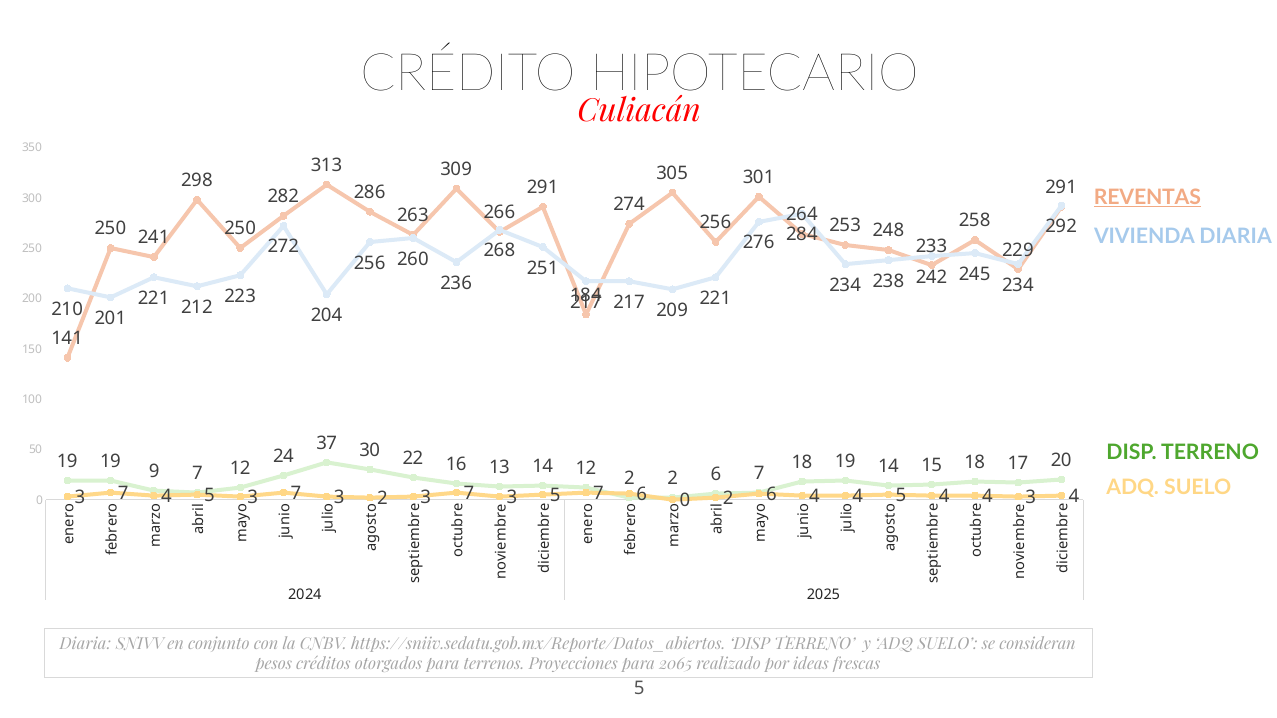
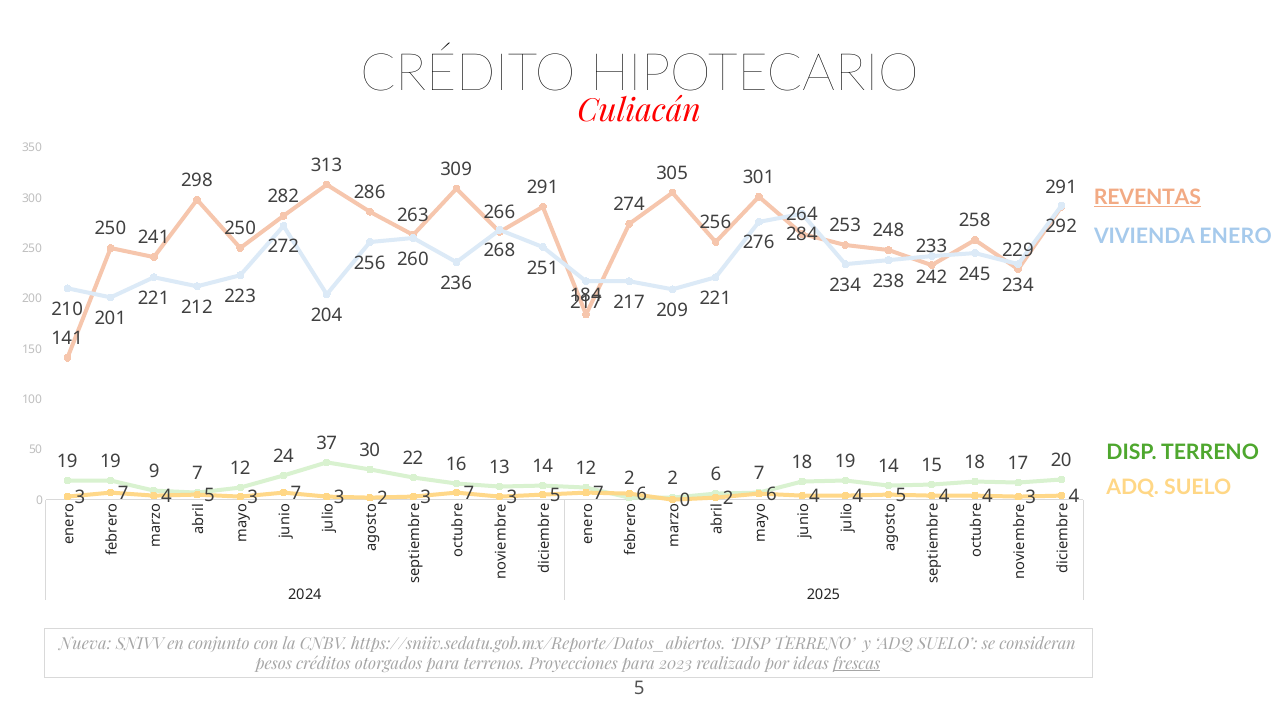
VIVIENDA DIARIA: DIARIA -> ENERO
Diaria at (85, 644): Diaria -> Nueva
2065: 2065 -> 2023
frescas underline: none -> present
